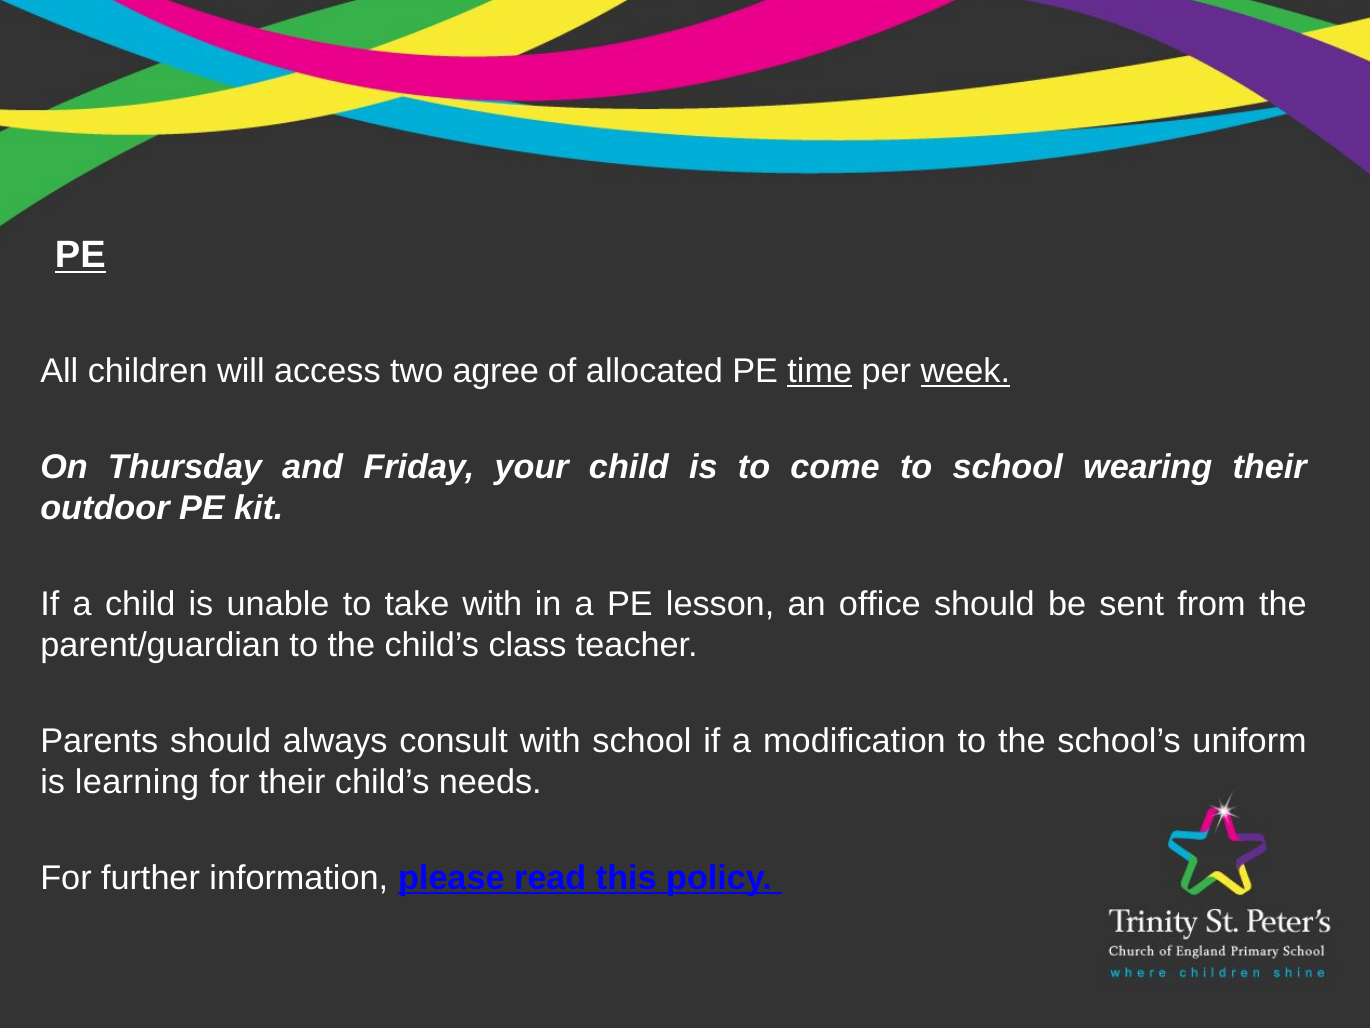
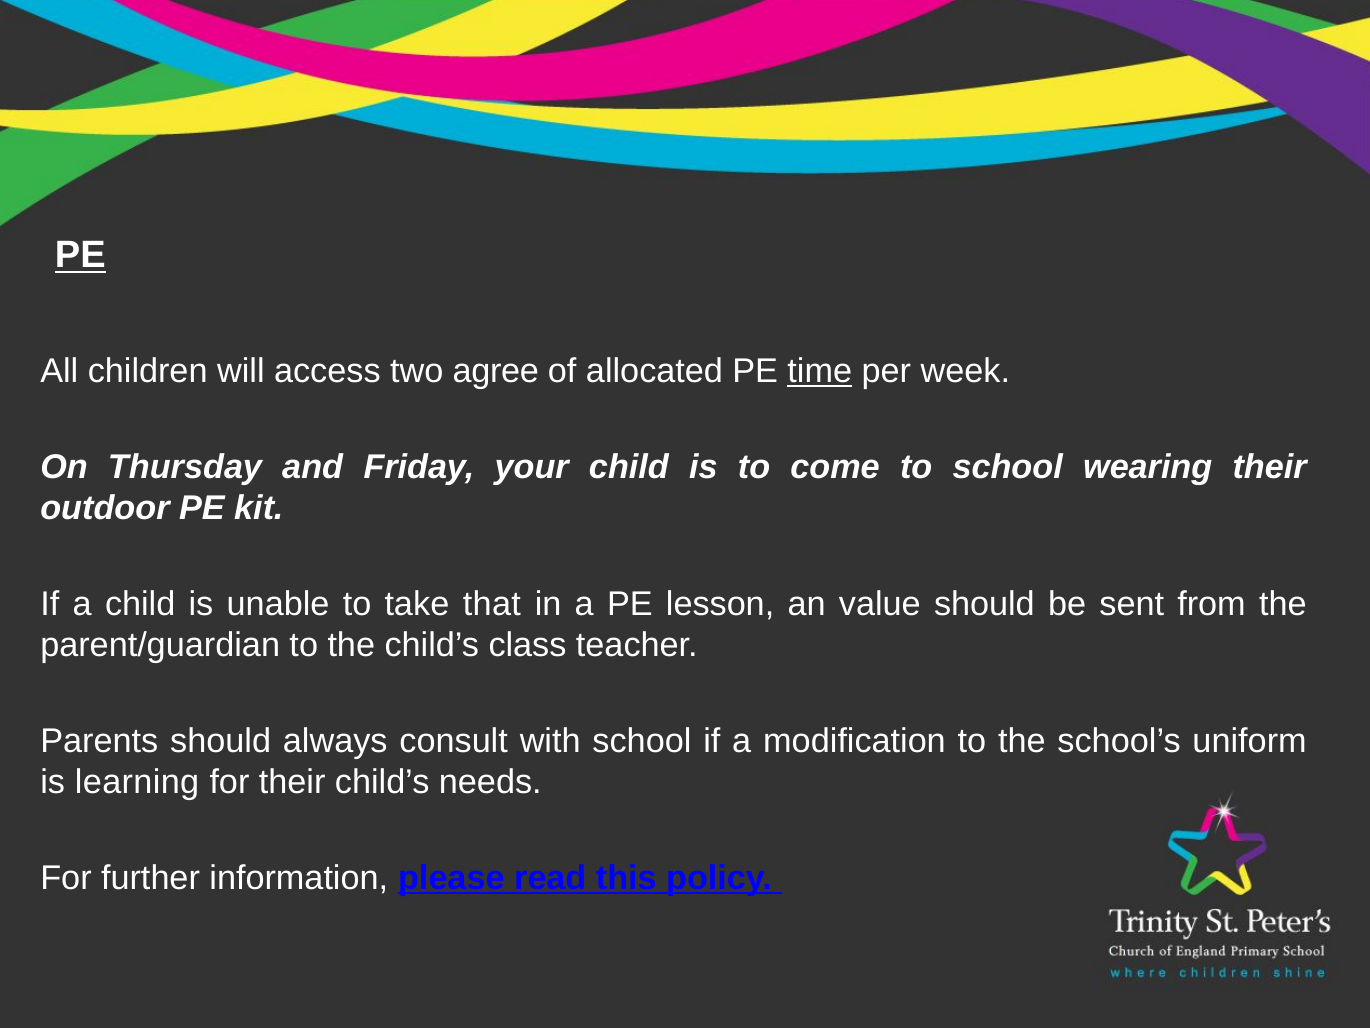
week underline: present -> none
take with: with -> that
office: office -> value
